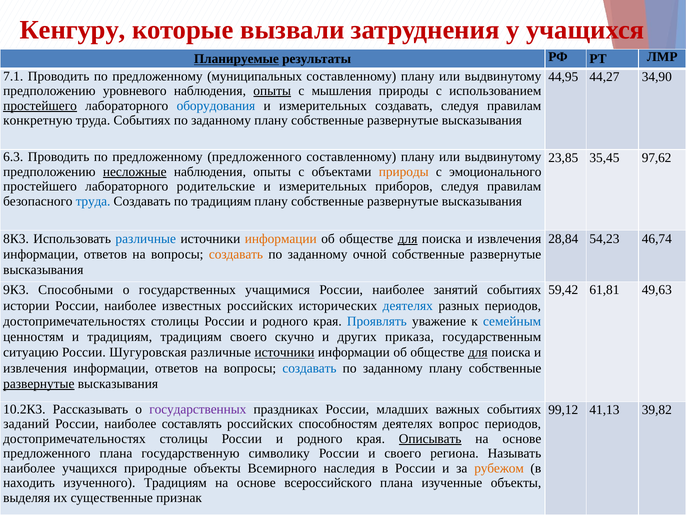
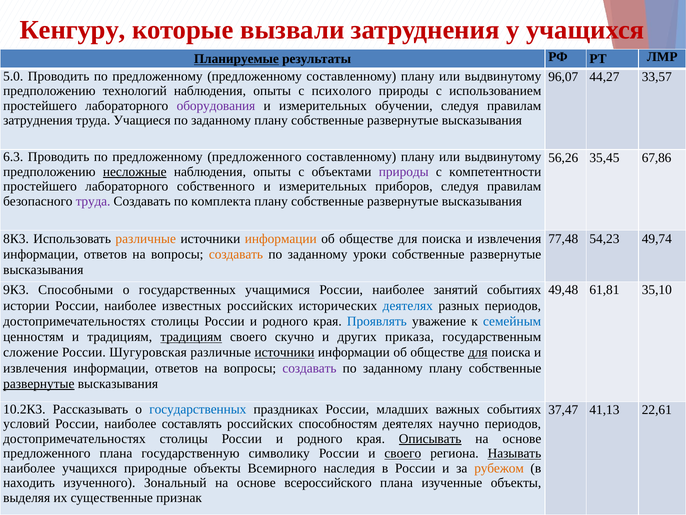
7.1: 7.1 -> 5.0
предложенному муниципальных: муниципальных -> предложенному
44,95: 44,95 -> 96,07
34,90: 34,90 -> 33,57
уровневого: уровневого -> технологий
опыты at (272, 91) underline: present -> none
мышления: мышления -> психолого
простейшего at (40, 106) underline: present -> none
оборудования colour: blue -> purple
измерительных создавать: создавать -> обучении
конкретную at (38, 120): конкретную -> затруднения
труда Событиях: Событиях -> Учащиеся
23,85: 23,85 -> 56,26
97,62: 97,62 -> 67,86
природы at (404, 172) colour: orange -> purple
эмоционального: эмоционального -> компетентности
родительские: родительские -> собственного
труда at (93, 201) colour: blue -> purple
по традициям: традициям -> комплекта
различные at (146, 238) colour: blue -> orange
для at (408, 238) underline: present -> none
28,84: 28,84 -> 77,48
46,74: 46,74 -> 49,74
очной: очной -> уроки
59,42: 59,42 -> 49,48
49,63: 49,63 -> 35,10
традициям at (191, 337) underline: none -> present
ситуацию: ситуацию -> сложение
создавать at (309, 368) colour: blue -> purple
государственных at (198, 409) colour: purple -> blue
99,12: 99,12 -> 37,47
39,82: 39,82 -> 22,61
заданий: заданий -> условий
вопрос: вопрос -> научно
своего at (403, 453) underline: none -> present
Называть underline: none -> present
изученного Традициям: Традициям -> Зональный
